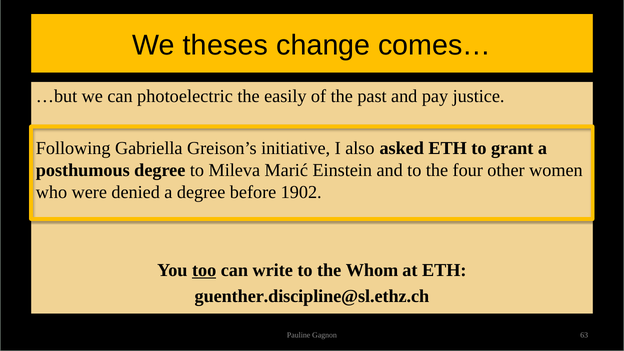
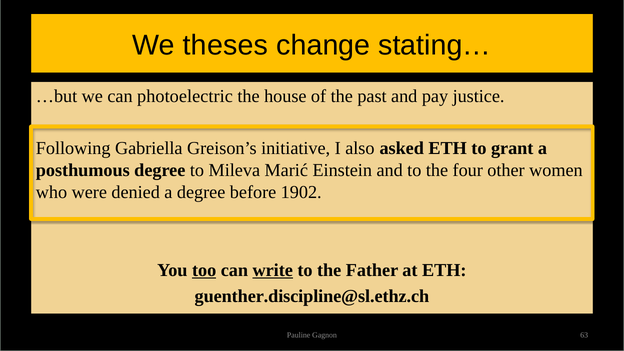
comes…: comes… -> stating…
easily: easily -> house
write underline: none -> present
Whom: Whom -> Father
